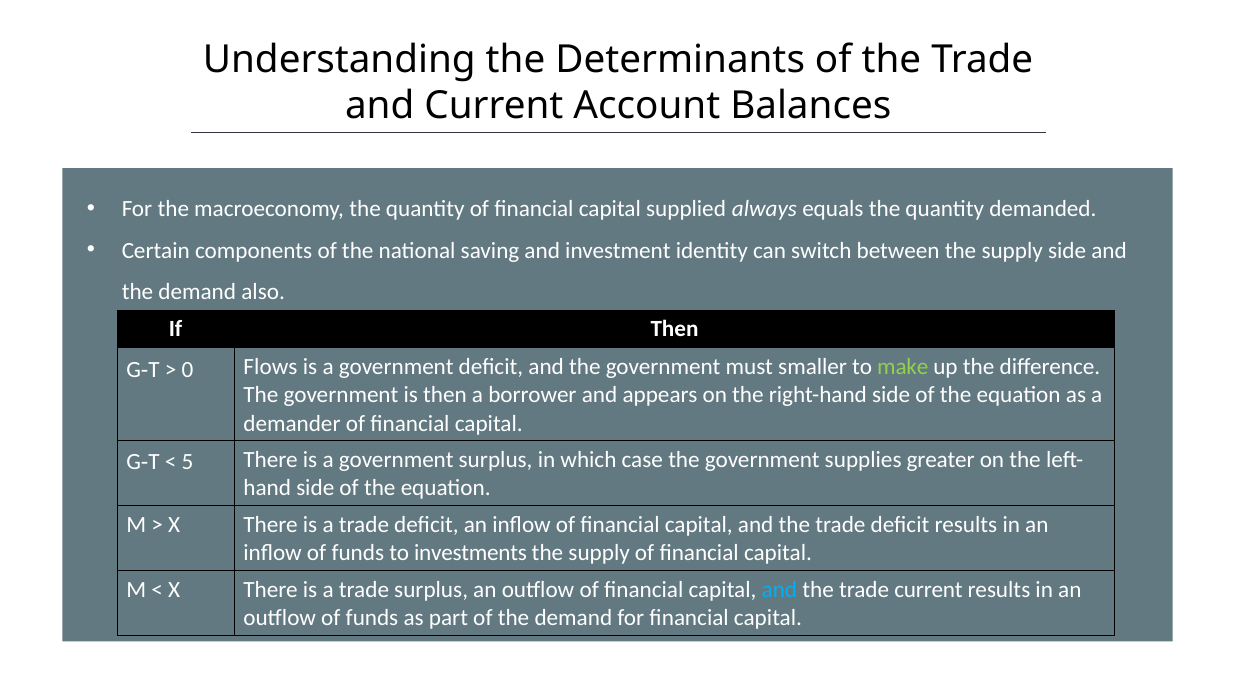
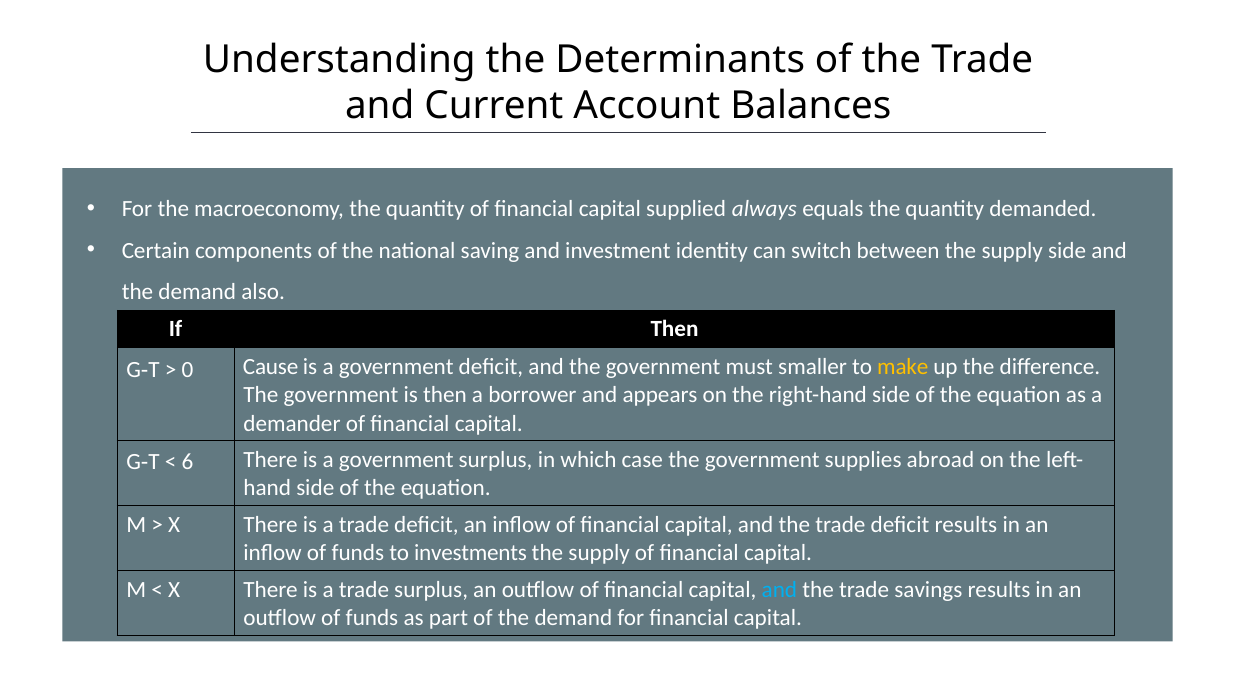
Flows: Flows -> Cause
make colour: light green -> yellow
5: 5 -> 6
greater: greater -> abroad
trade current: current -> savings
